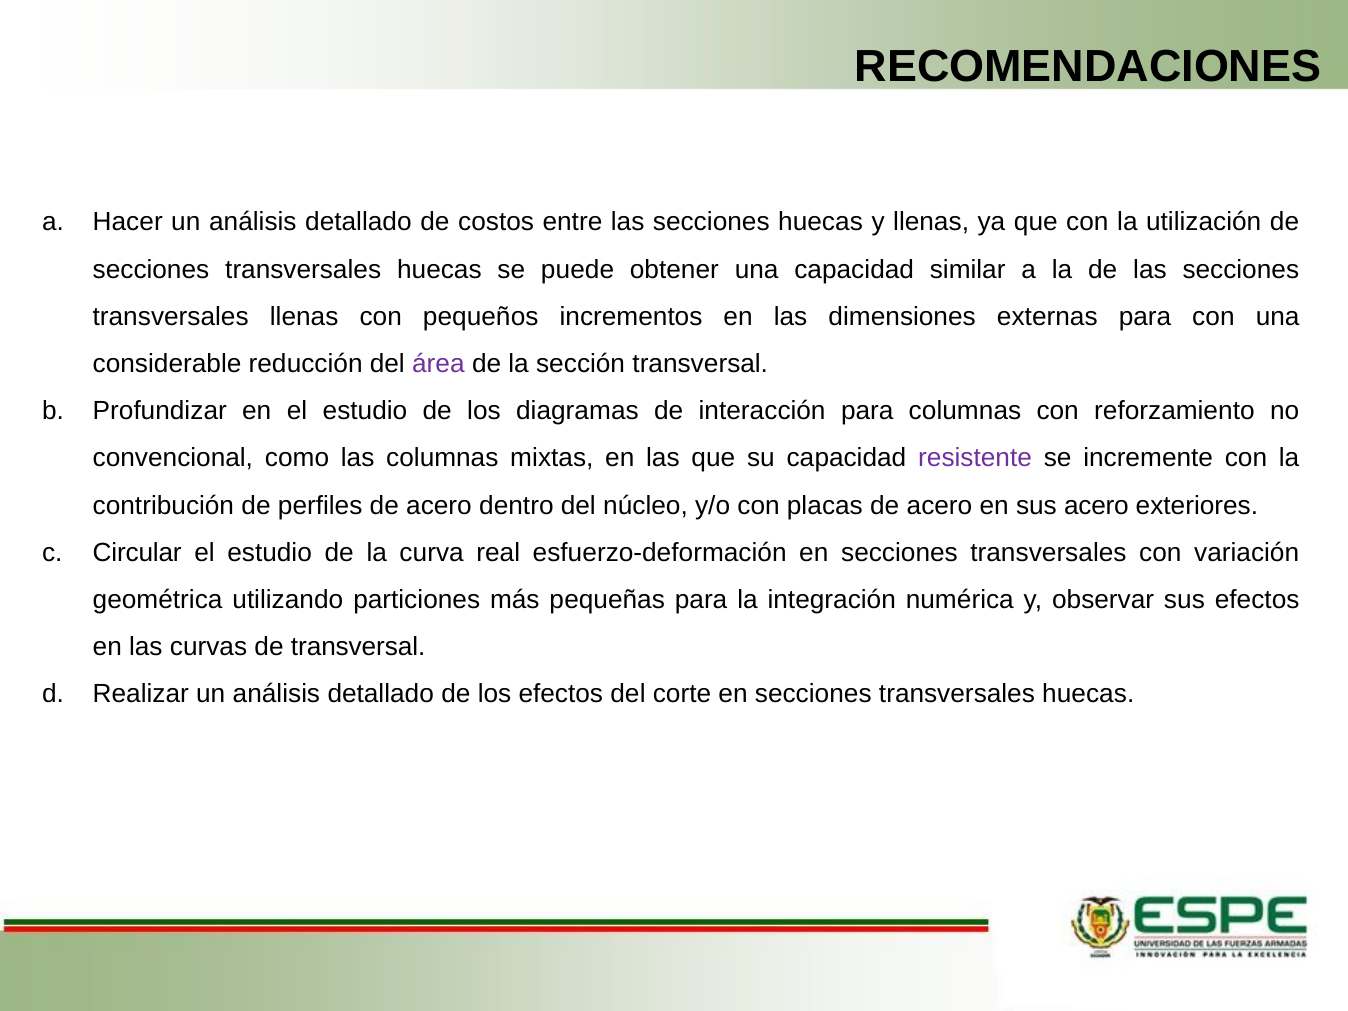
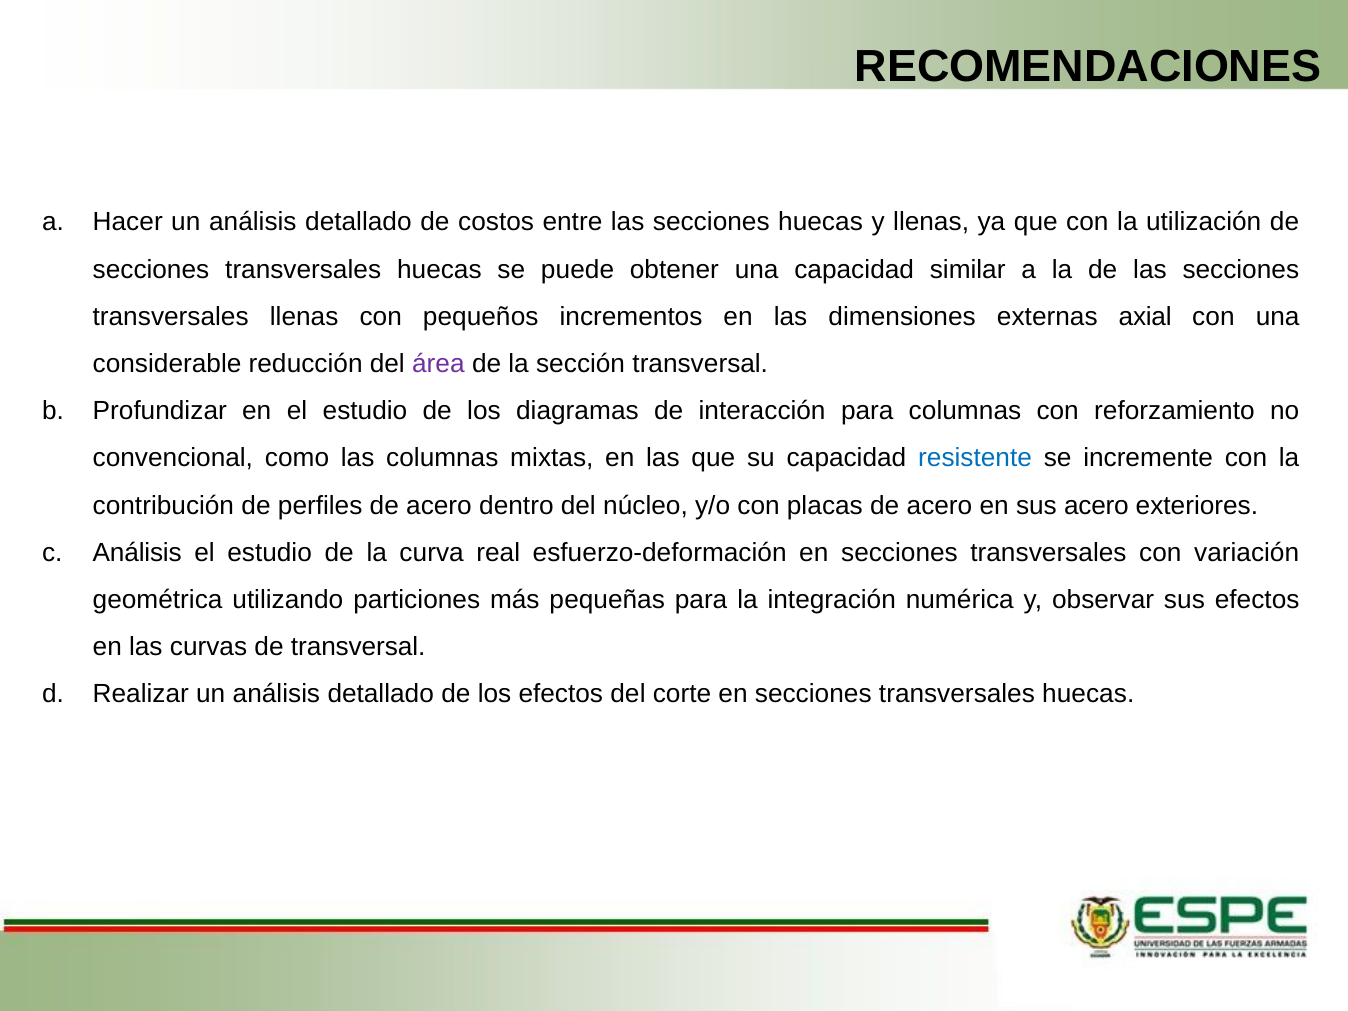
externas para: para -> axial
resistente colour: purple -> blue
Circular at (137, 553): Circular -> Análisis
